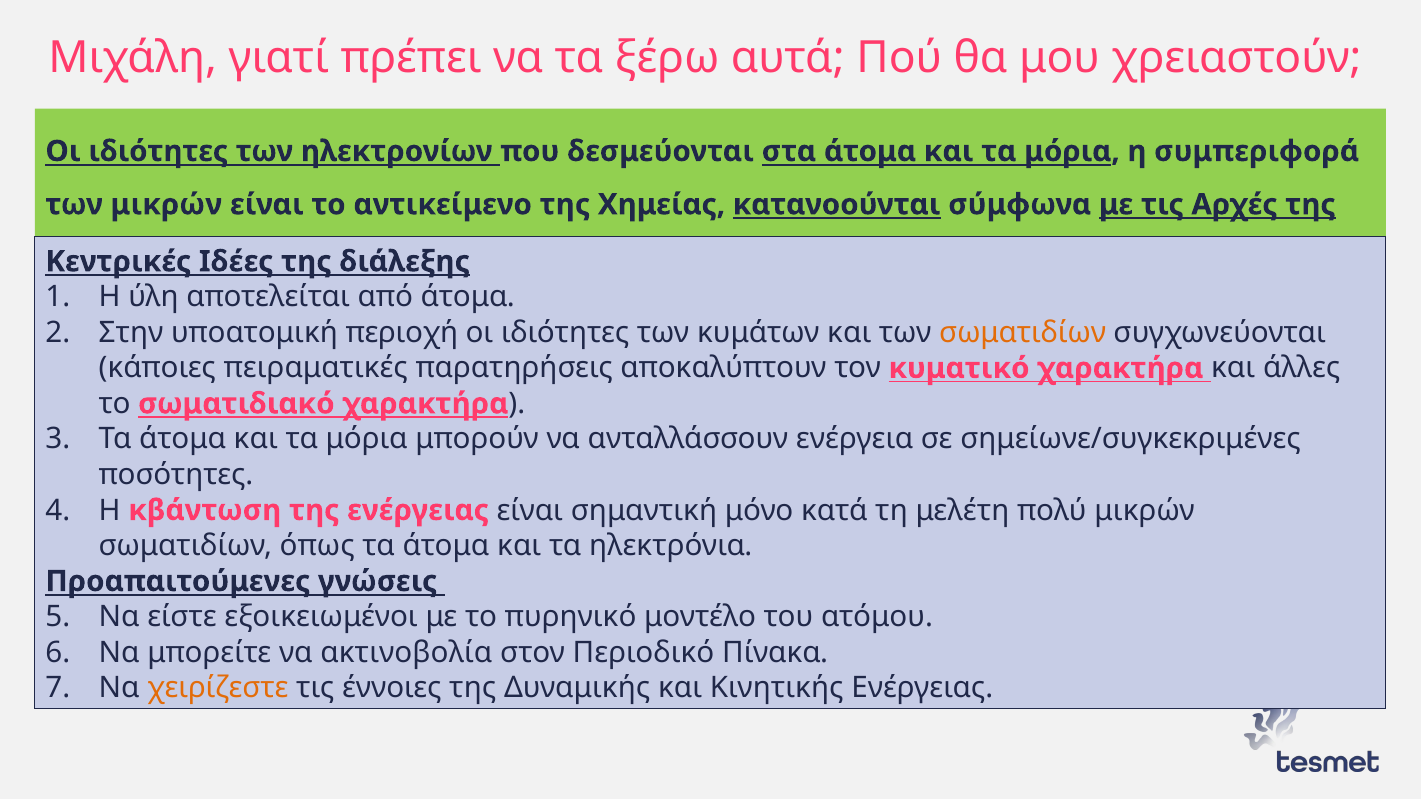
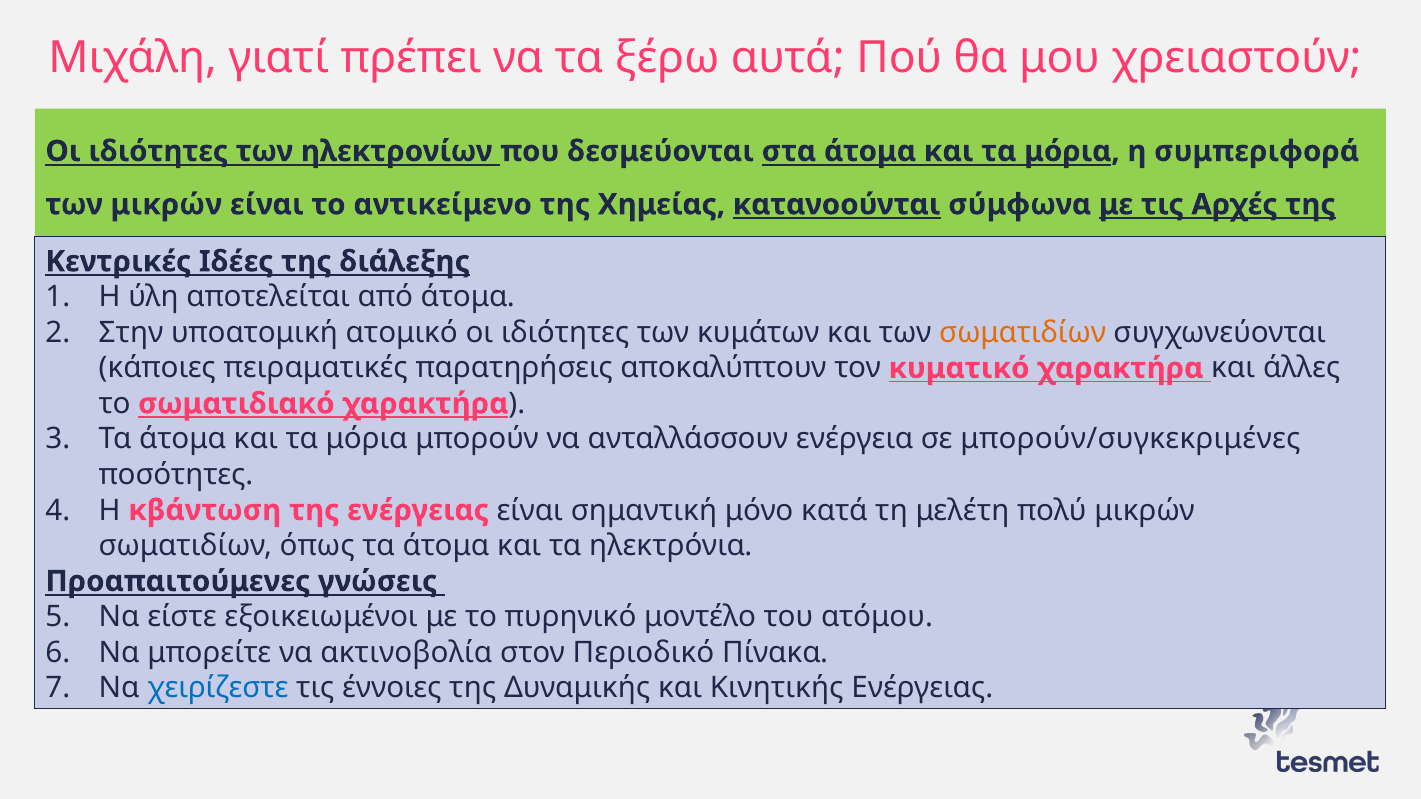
περιοχή: περιοχή -> ατομικό
σημείωνε/συγκεκριμένες: σημείωνε/συγκεκριμένες -> μπορούν/συγκεκριμένες
χειρίζεστε colour: orange -> blue
